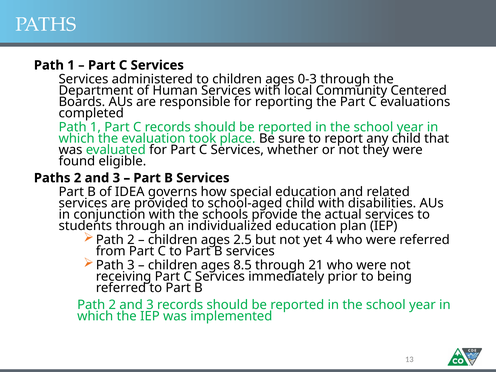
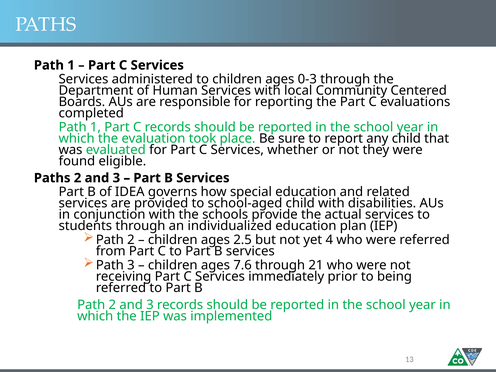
8.5: 8.5 -> 7.6
